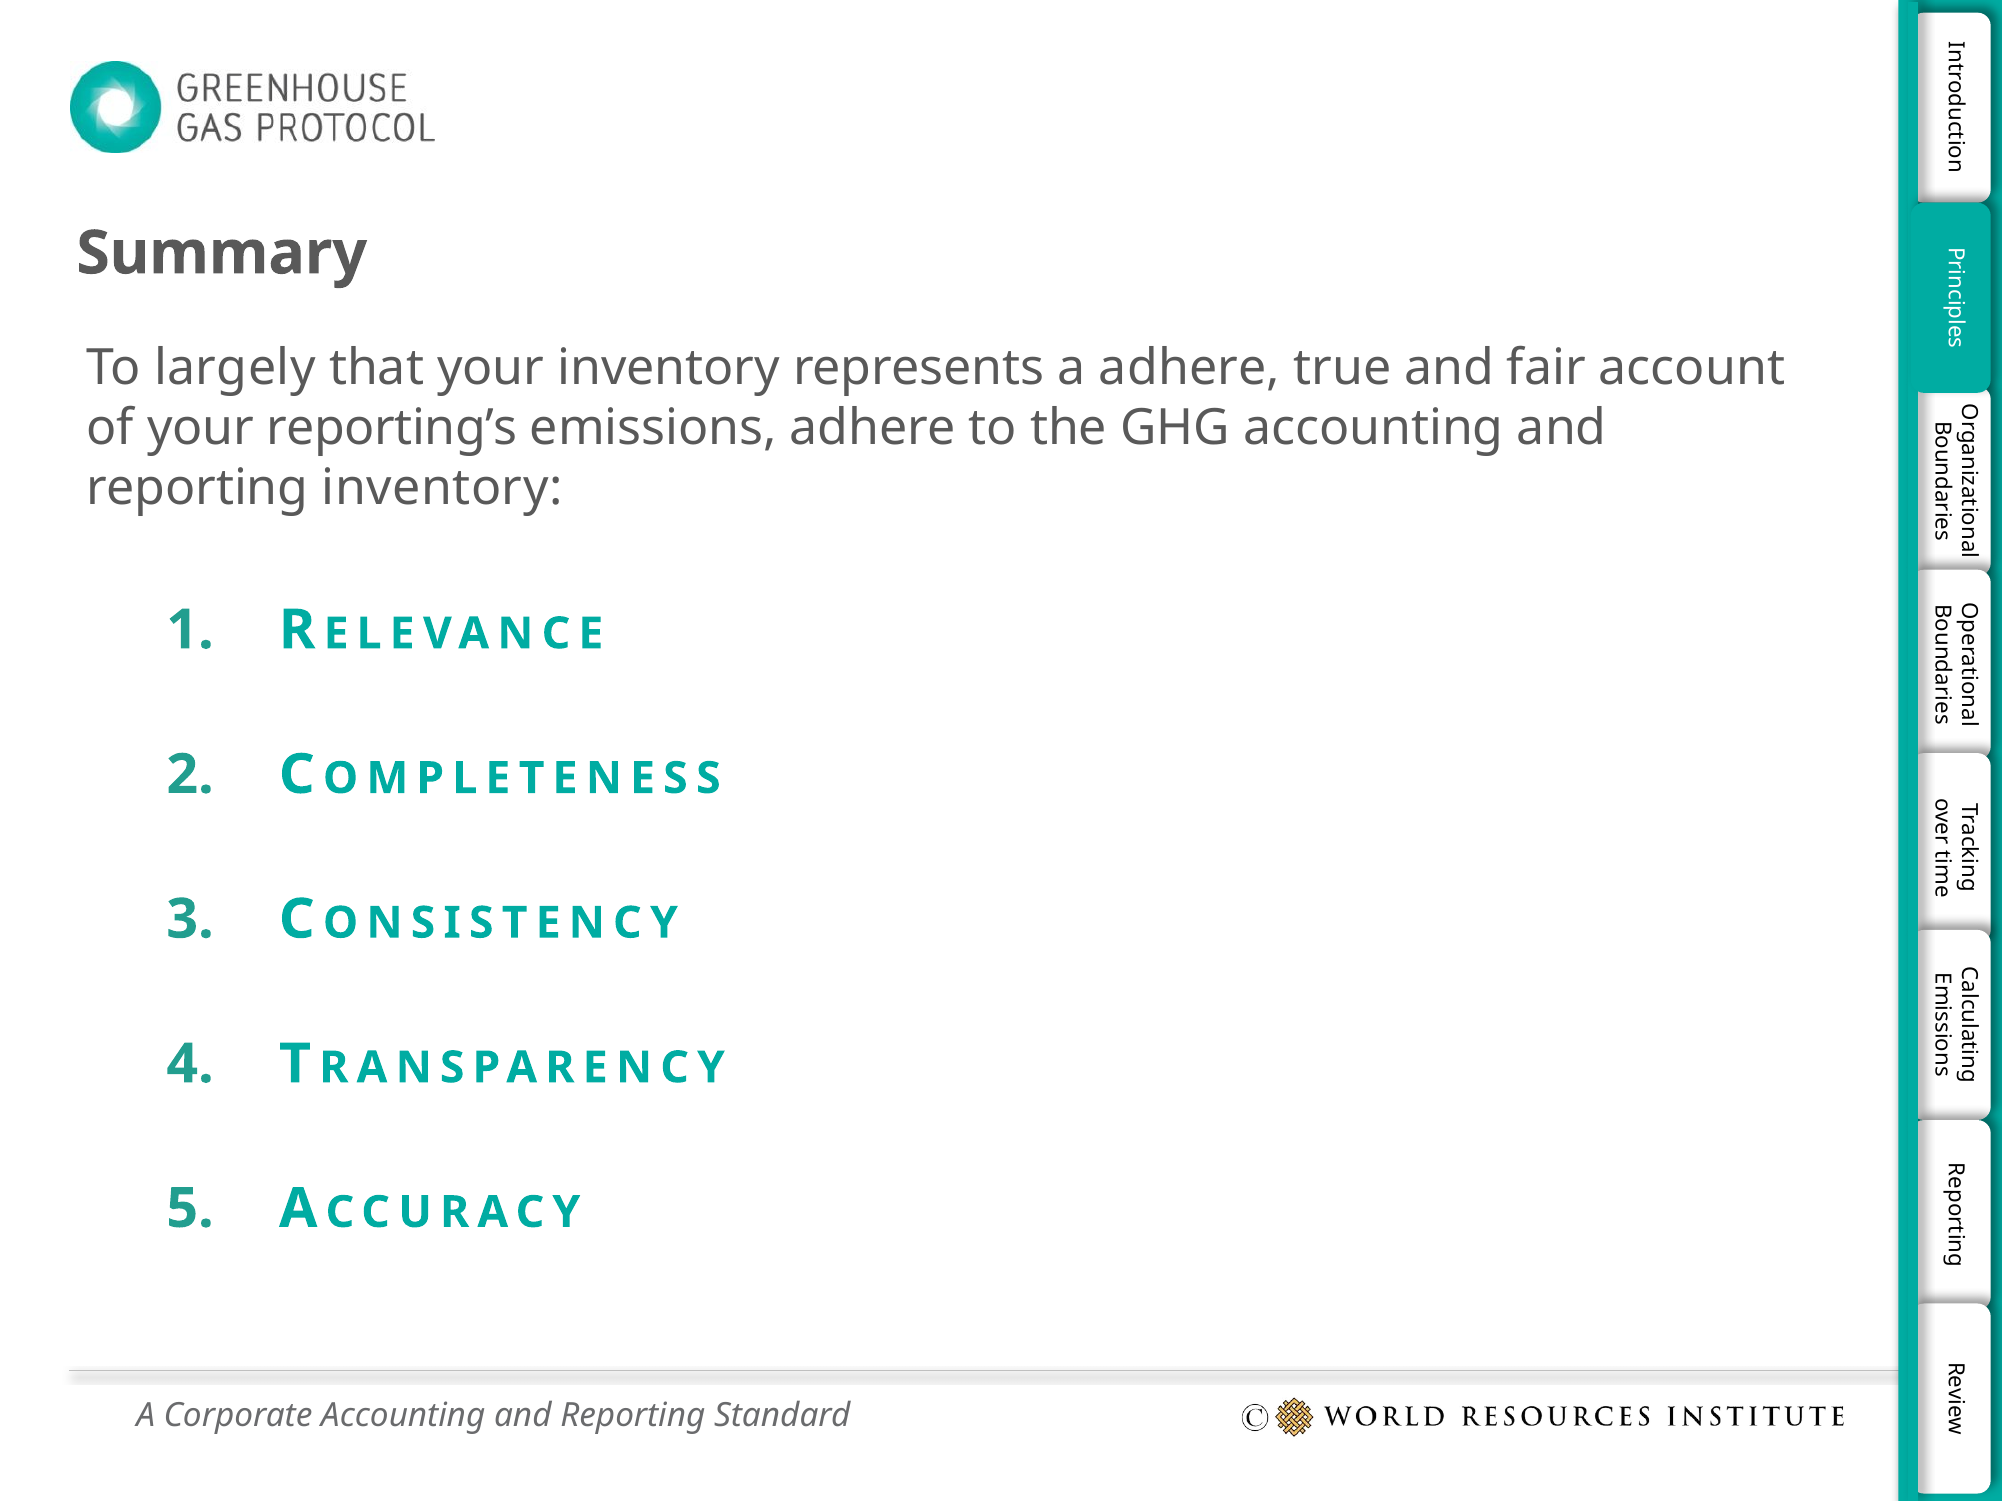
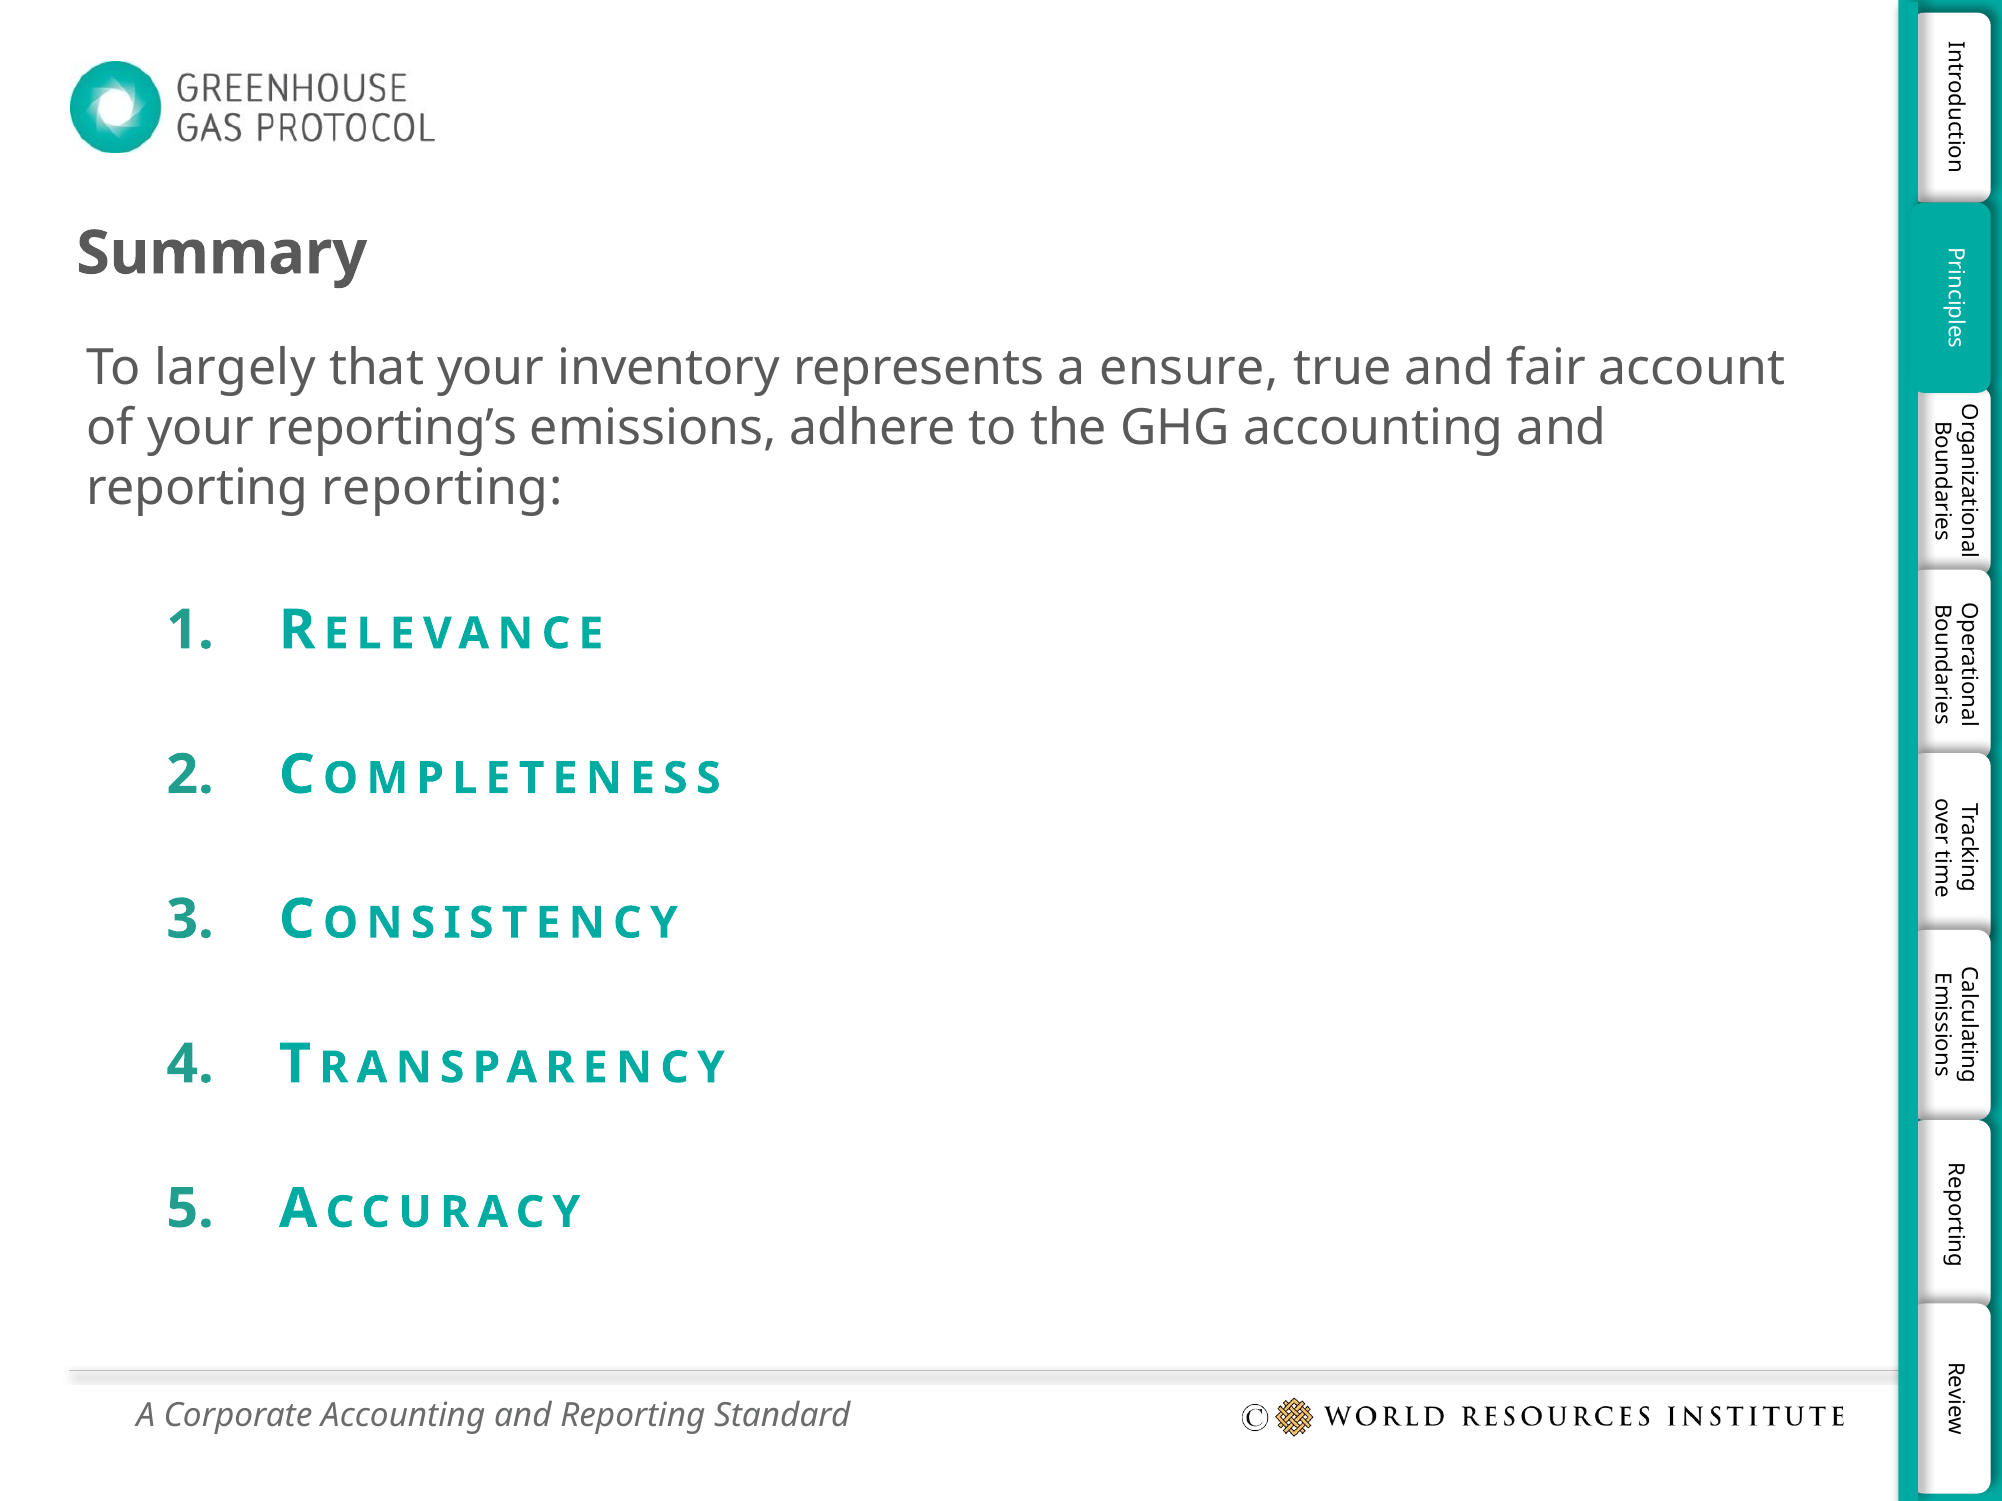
a adhere: adhere -> ensure
reporting inventory: inventory -> reporting
